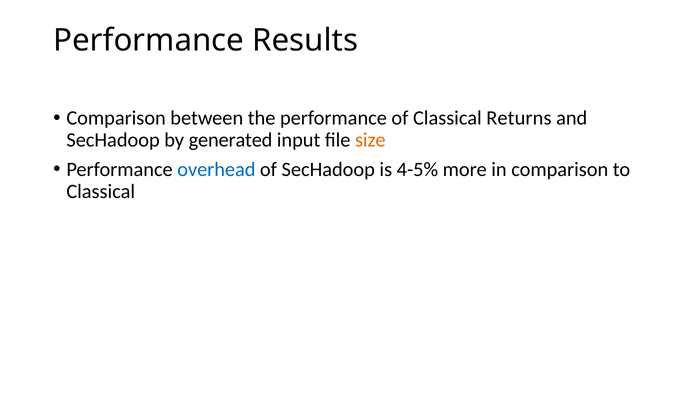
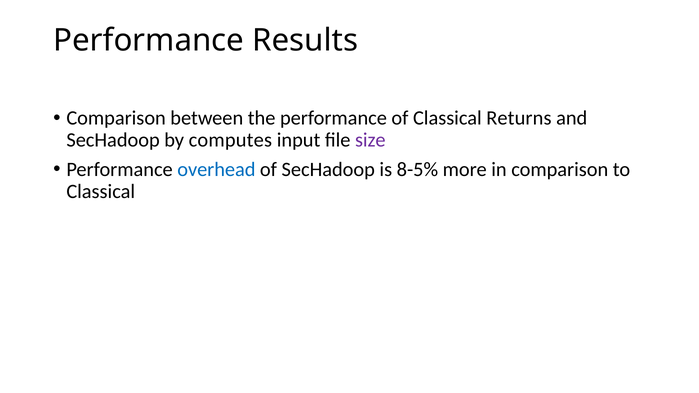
generated: generated -> computes
size colour: orange -> purple
4-5%: 4-5% -> 8-5%
